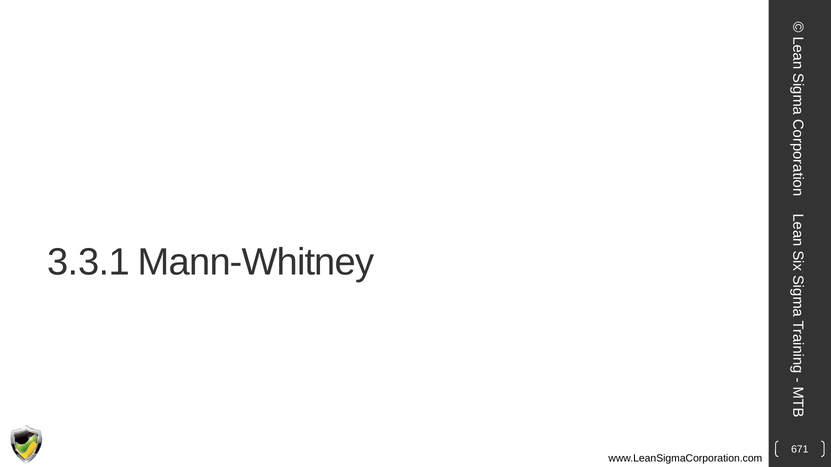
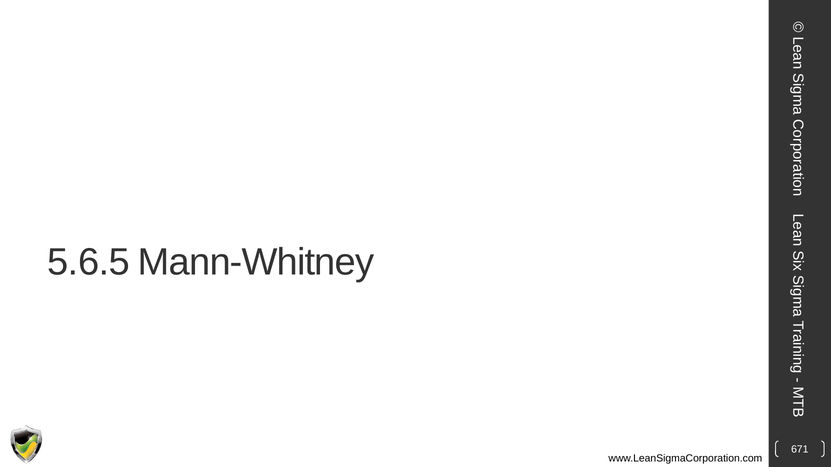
3.3.1: 3.3.1 -> 5.6.5
